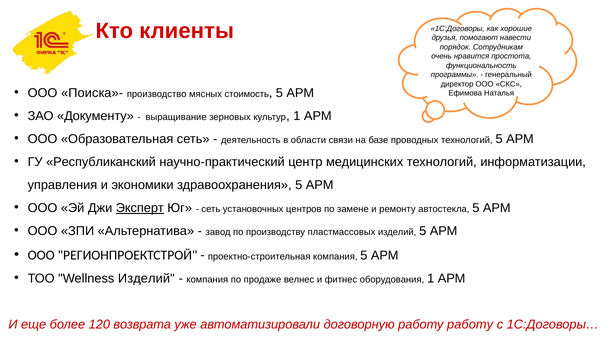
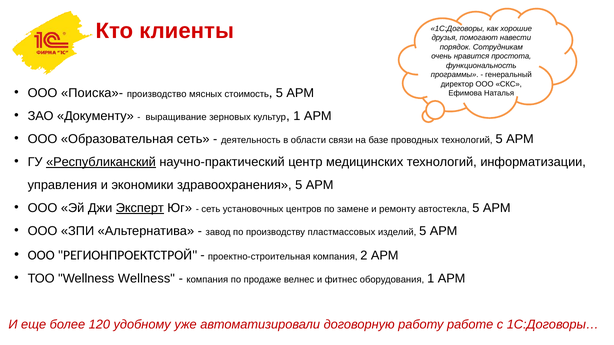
Республиканский underline: none -> present
компания 5: 5 -> 2
Wellness Изделий: Изделий -> Wellness
возврата: возврата -> удобному
работу работу: работу -> работе
